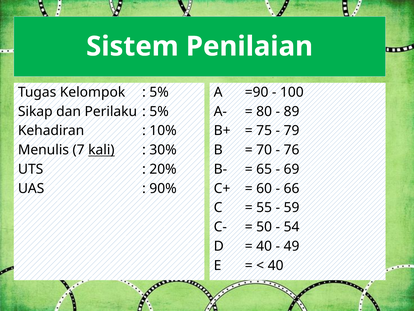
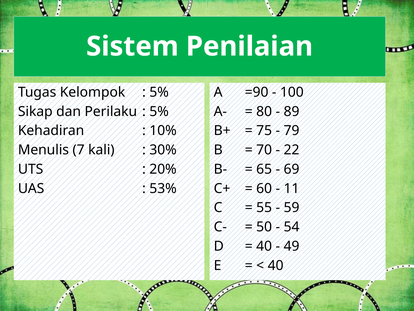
kali underline: present -> none
76: 76 -> 22
90%: 90% -> 53%
66: 66 -> 11
